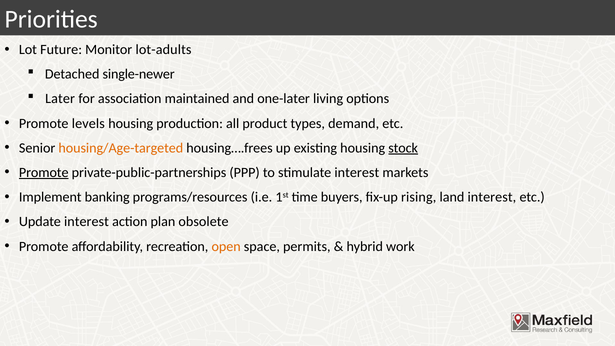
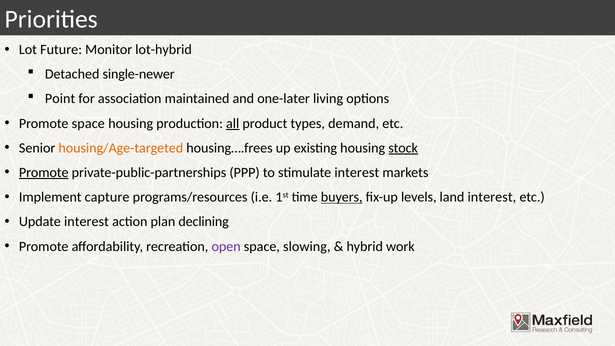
lot-adults: lot-adults -> lot-hybrid
Later: Later -> Point
Promote levels: levels -> space
all underline: none -> present
banking: banking -> capture
buyers underline: none -> present
rising: rising -> levels
obsolete: obsolete -> declining
open colour: orange -> purple
permits: permits -> slowing
